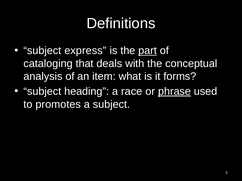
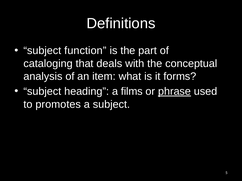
express: express -> function
part underline: present -> none
race: race -> films
